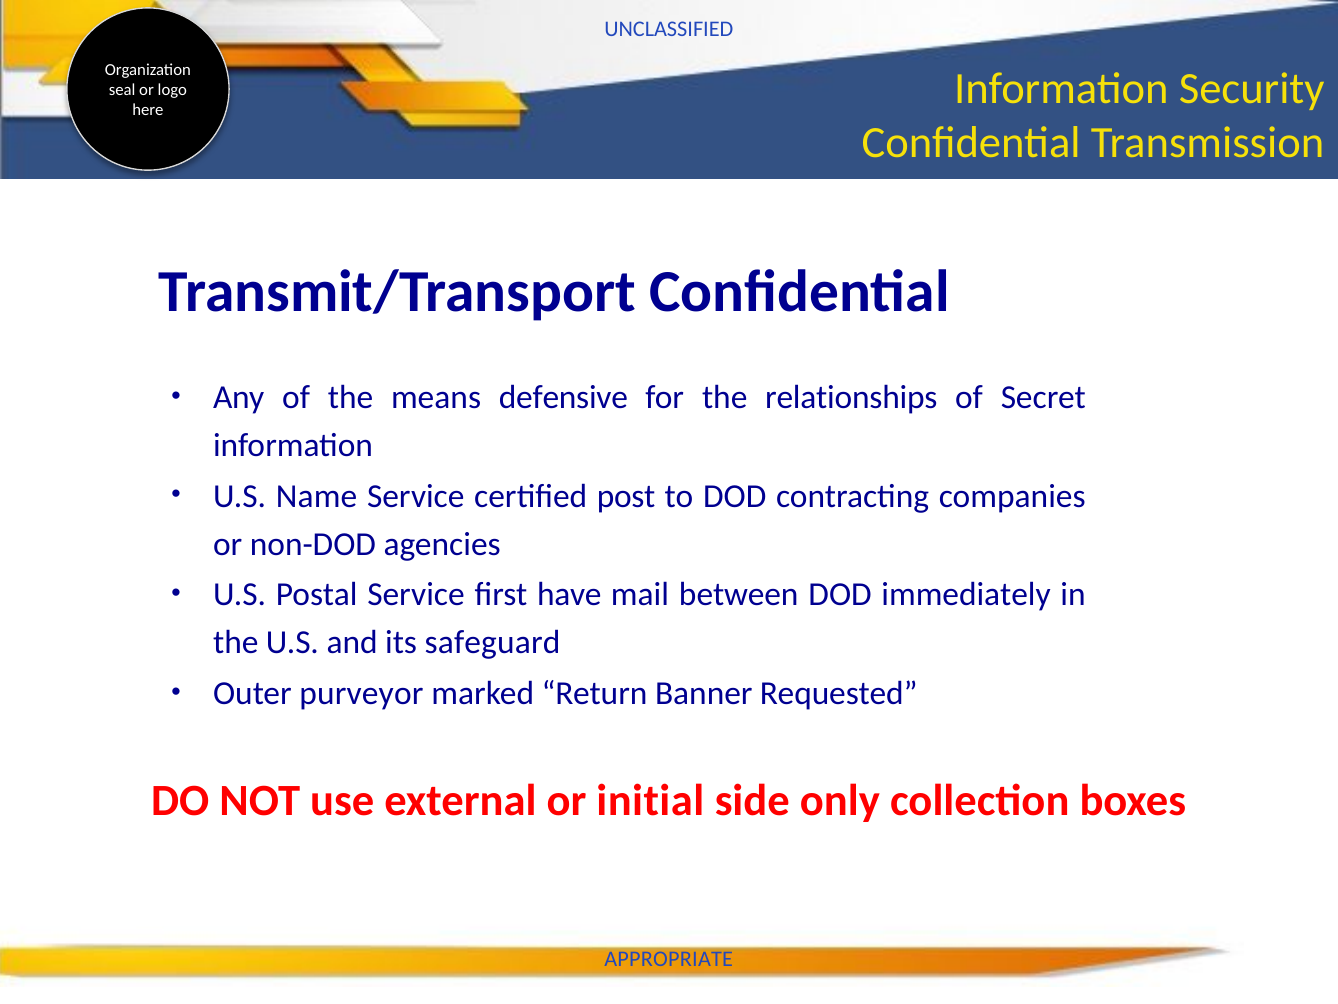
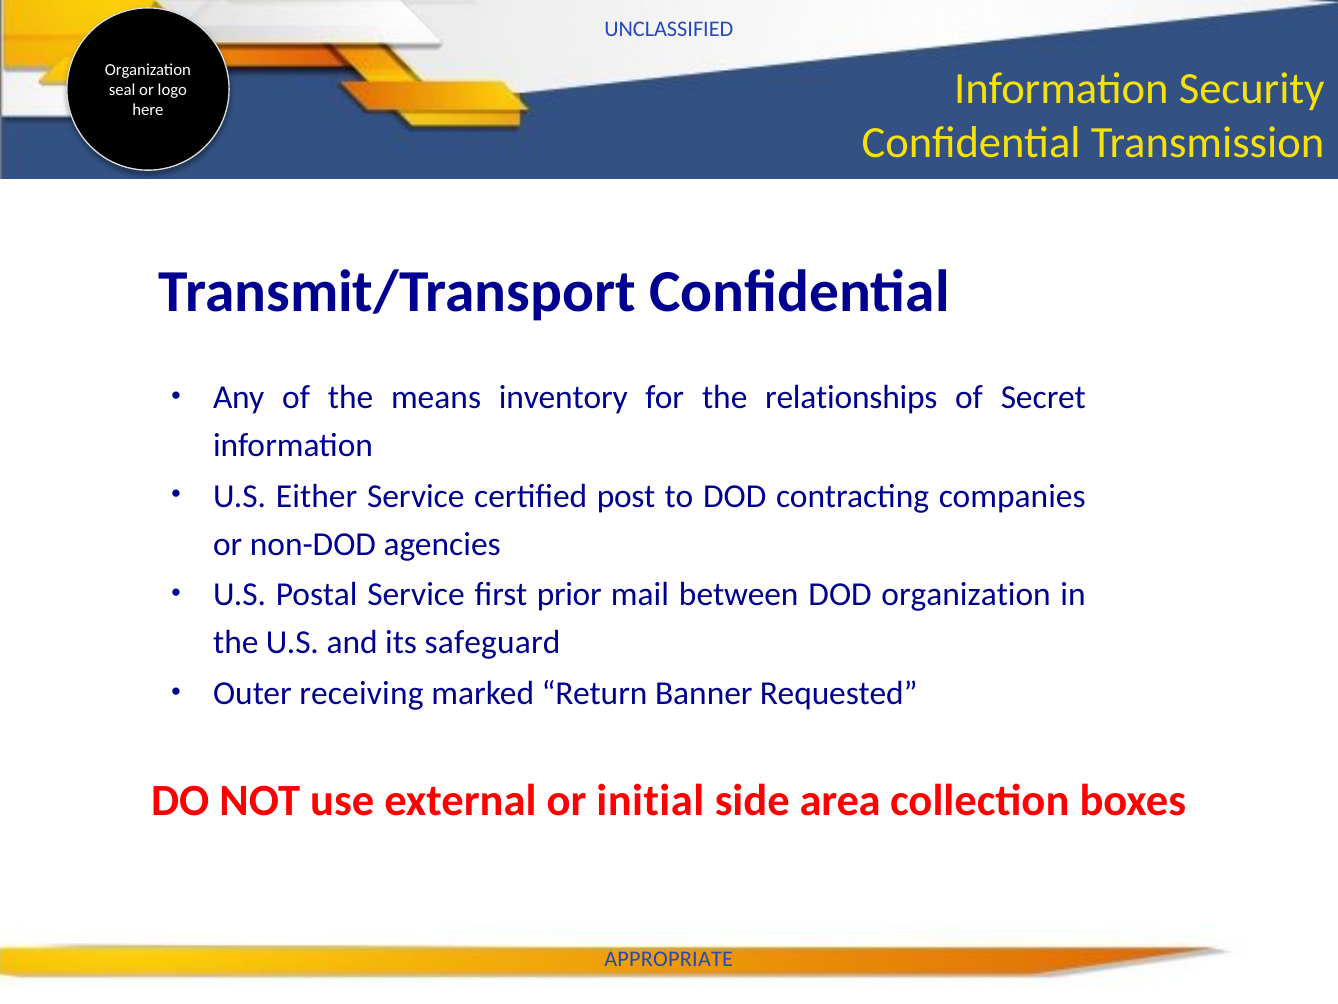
defensive: defensive -> inventory
Name: Name -> Either
have: have -> prior
DOD immediately: immediately -> organization
purveyor: purveyor -> receiving
only: only -> area
